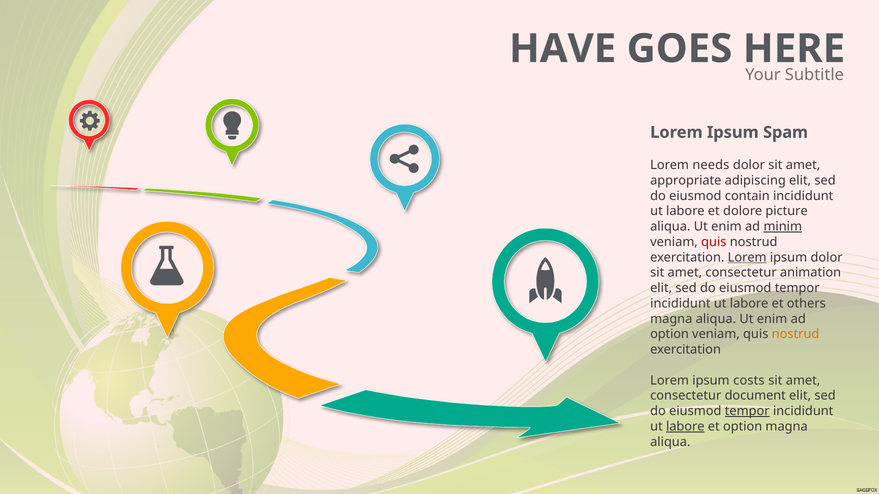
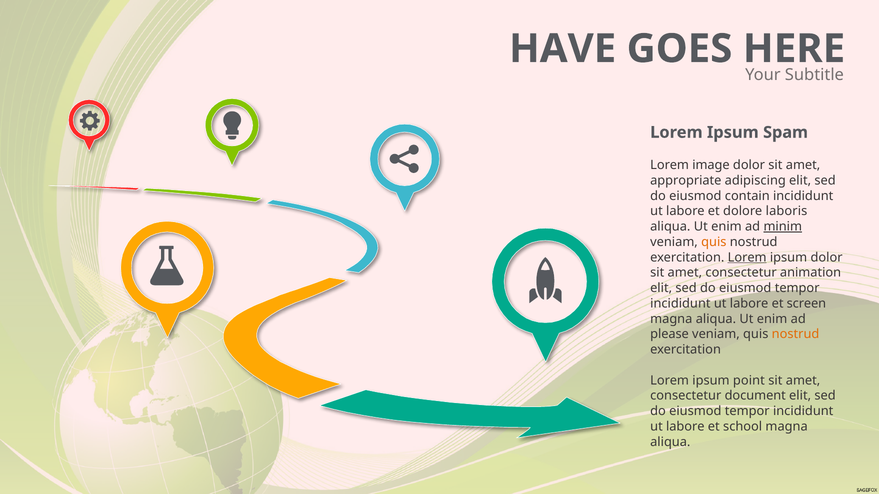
needs: needs -> image
picture: picture -> laboris
quis at (714, 242) colour: red -> orange
others: others -> screen
option at (670, 335): option -> please
costs: costs -> point
tempor at (747, 411) underline: present -> none
labore at (685, 427) underline: present -> none
et option: option -> school
